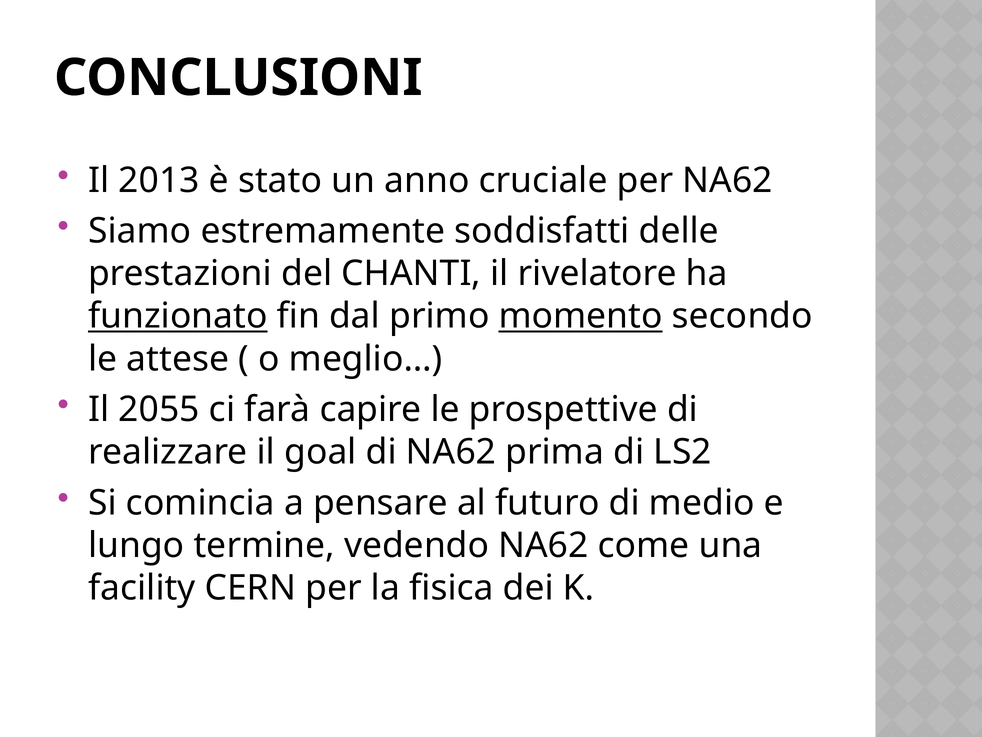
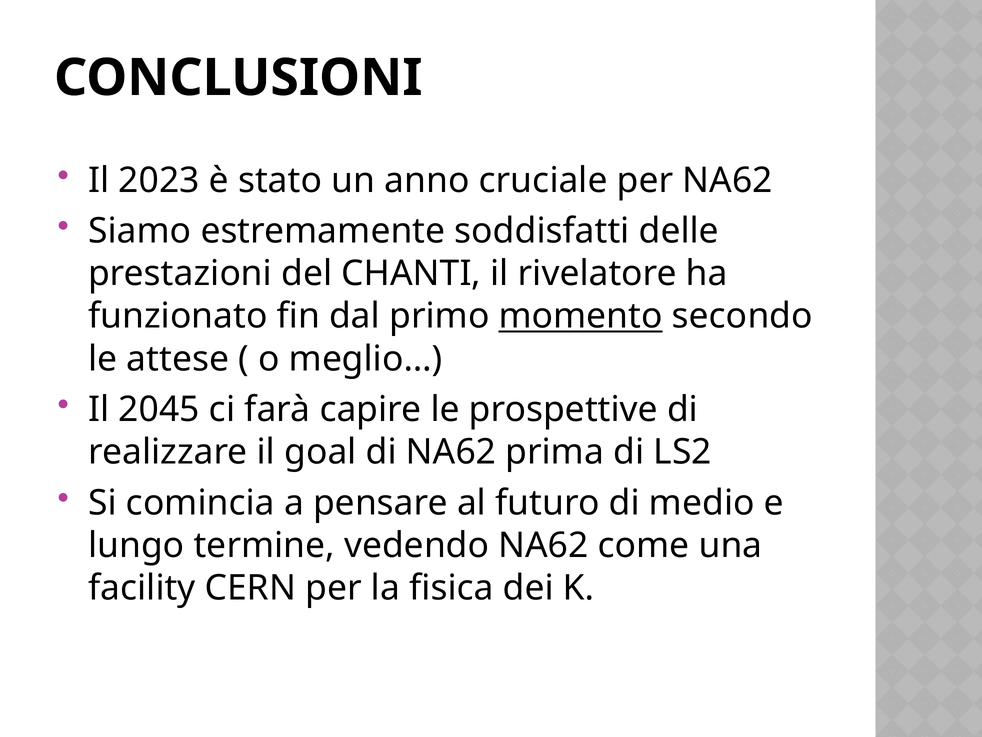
2013: 2013 -> 2023
funzionato underline: present -> none
2055: 2055 -> 2045
